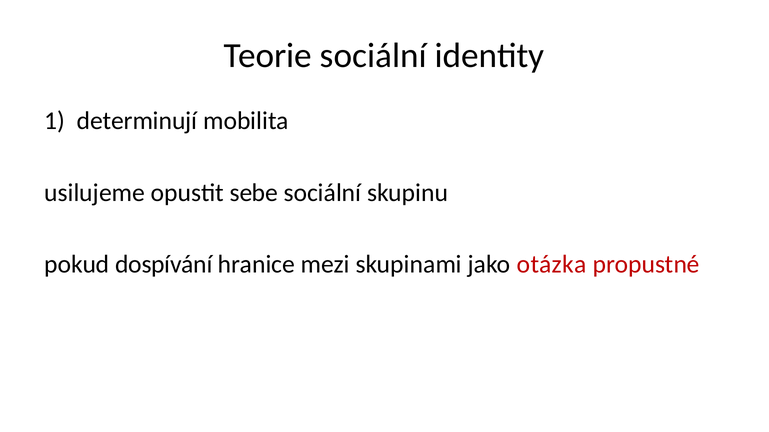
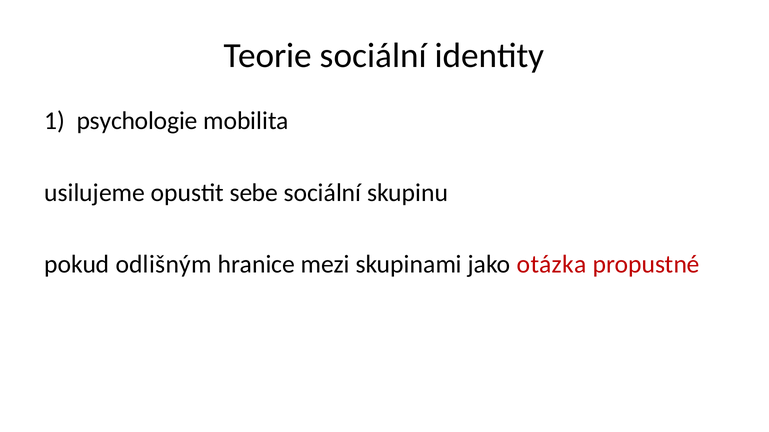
determinují: determinují -> psychologie
dospívání: dospívání -> odlišným
